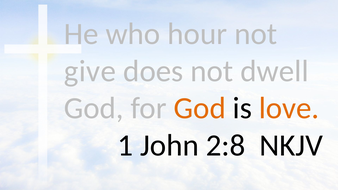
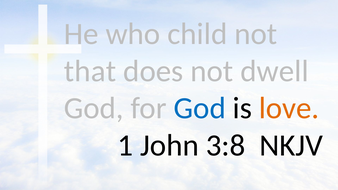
hour: hour -> child
give: give -> that
God at (200, 108) colour: orange -> blue
2:8: 2:8 -> 3:8
